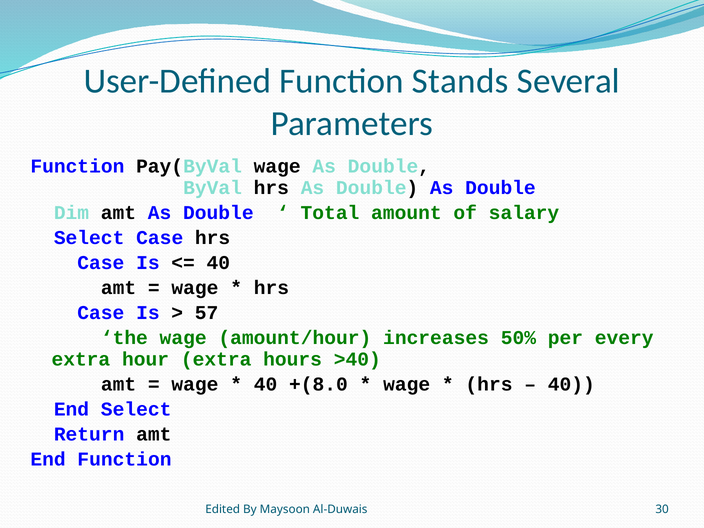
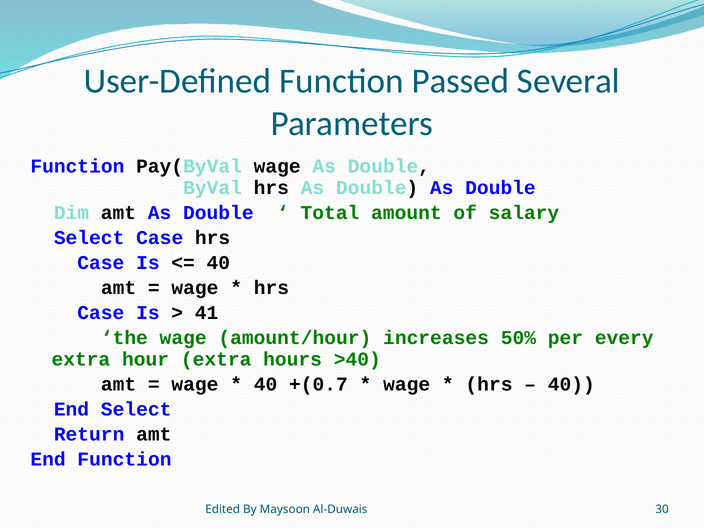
Stands: Stands -> Passed
57: 57 -> 41
+(8.0: +(8.0 -> +(0.7
